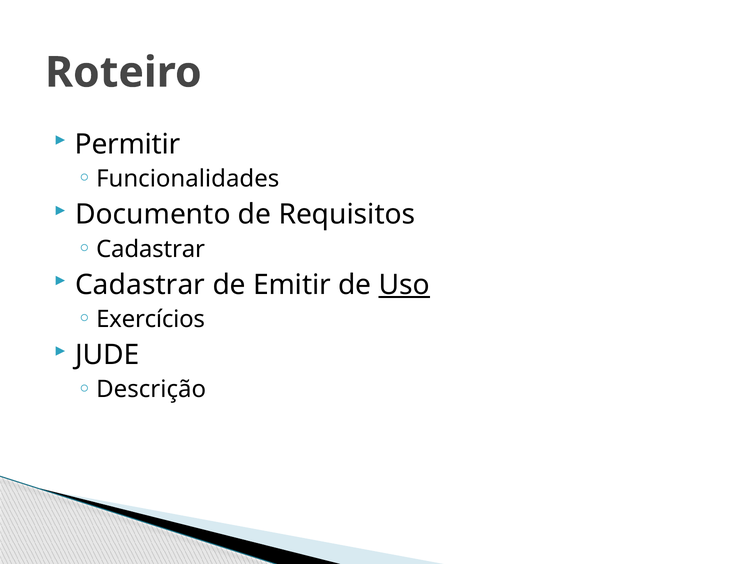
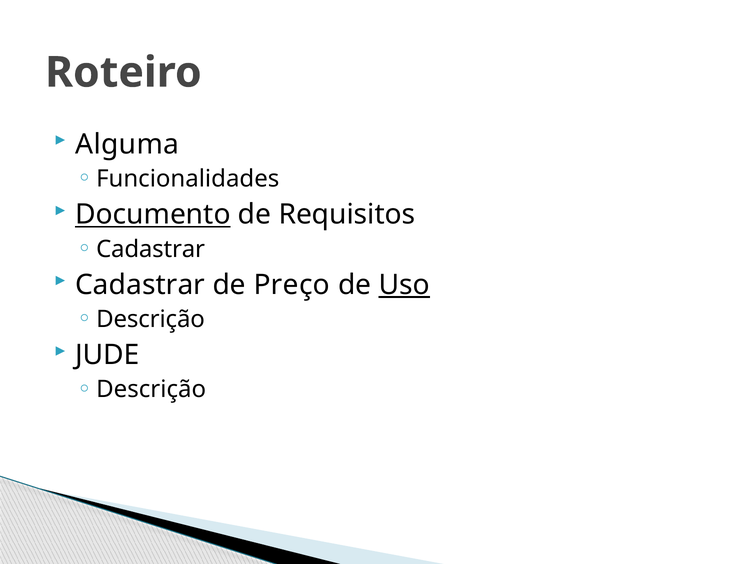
Permitir: Permitir -> Alguma
Documento underline: none -> present
Emitir: Emitir -> Preço
Exercícios at (151, 319): Exercícios -> Descrição
